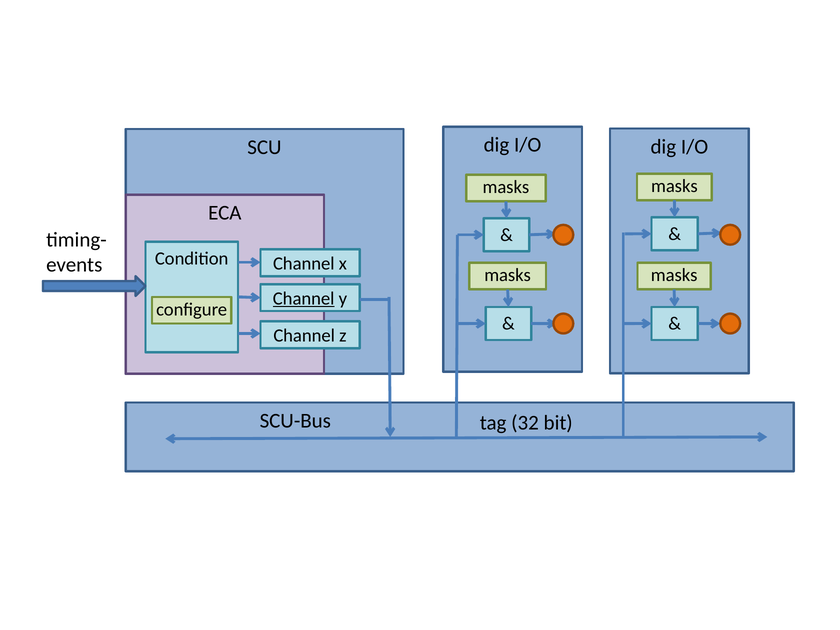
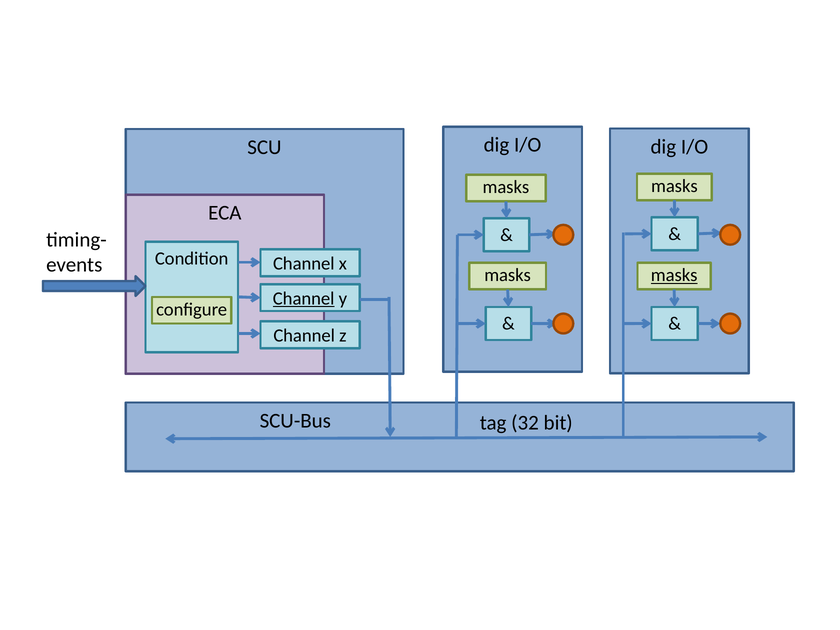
masks at (674, 275) underline: none -> present
